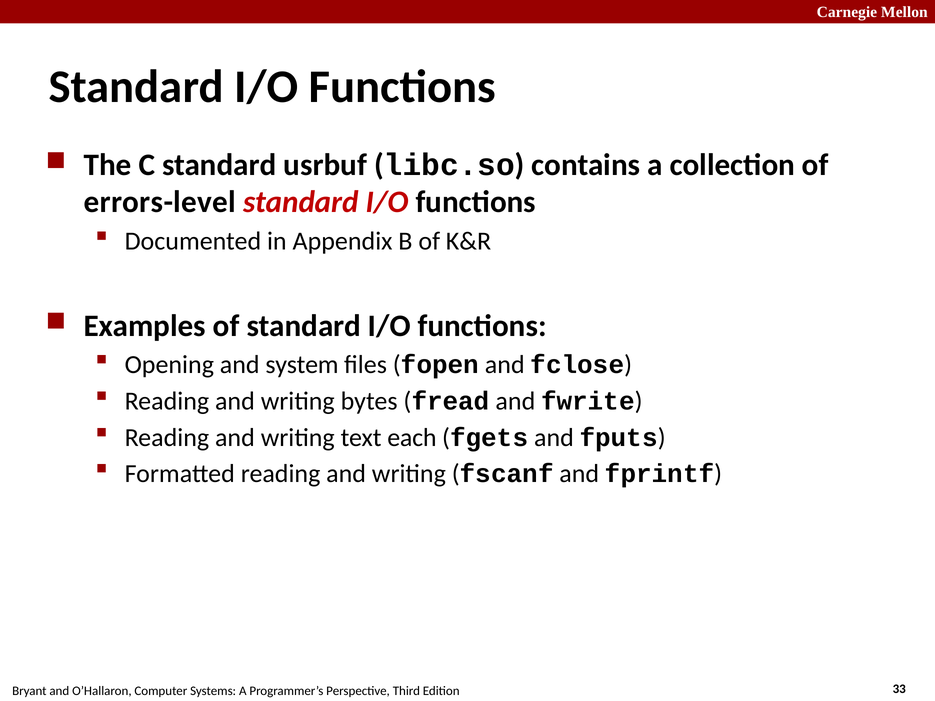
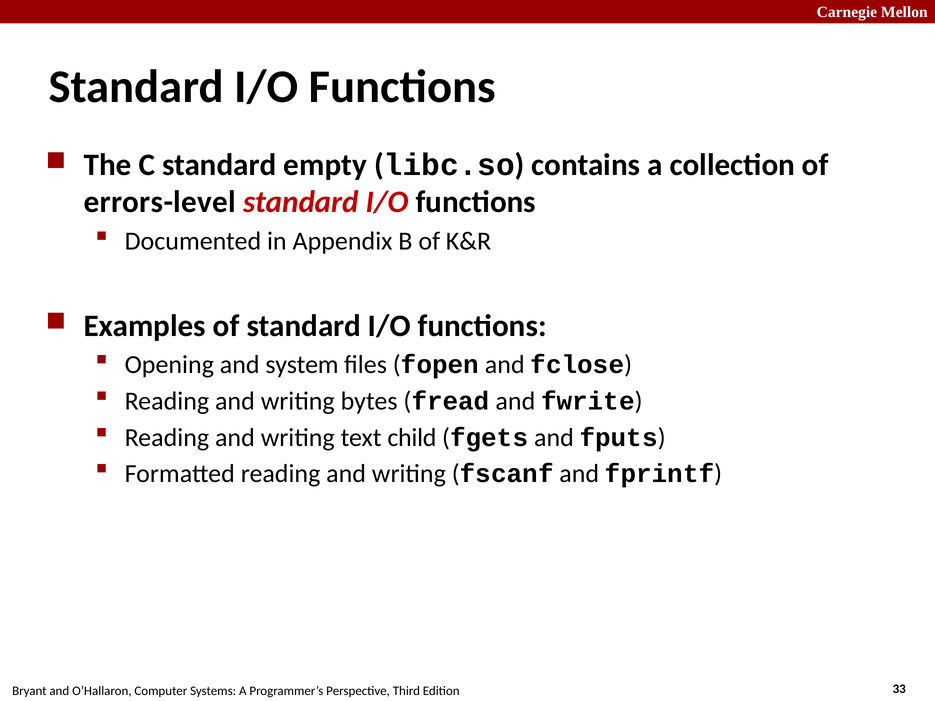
usrbuf: usrbuf -> empty
each: each -> child
